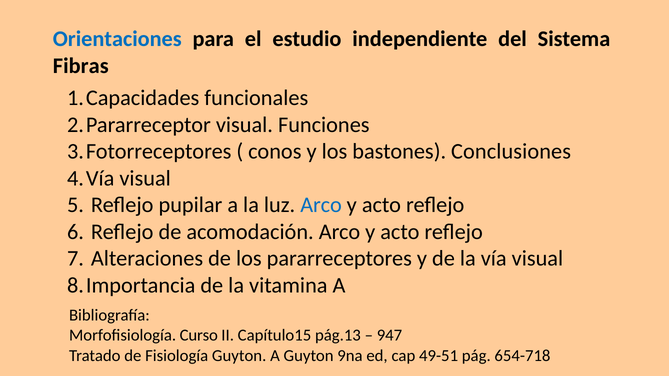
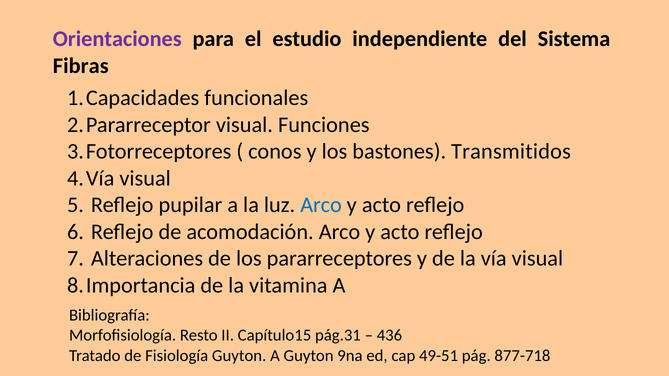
Orientaciones colour: blue -> purple
Conclusiones: Conclusiones -> Transmitidos
Curso: Curso -> Resto
pág.13: pág.13 -> pág.31
947: 947 -> 436
654-718: 654-718 -> 877-718
